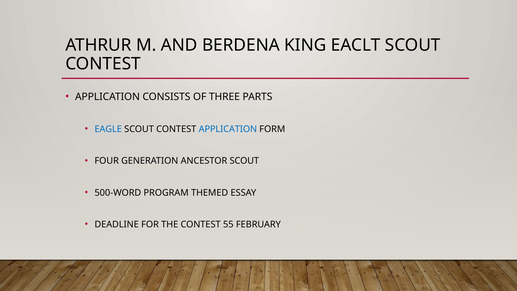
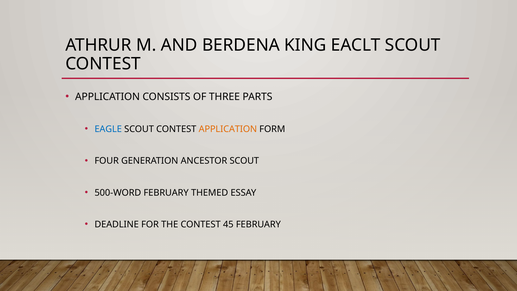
APPLICATION at (228, 129) colour: blue -> orange
500-WORD PROGRAM: PROGRAM -> FEBRUARY
55: 55 -> 45
